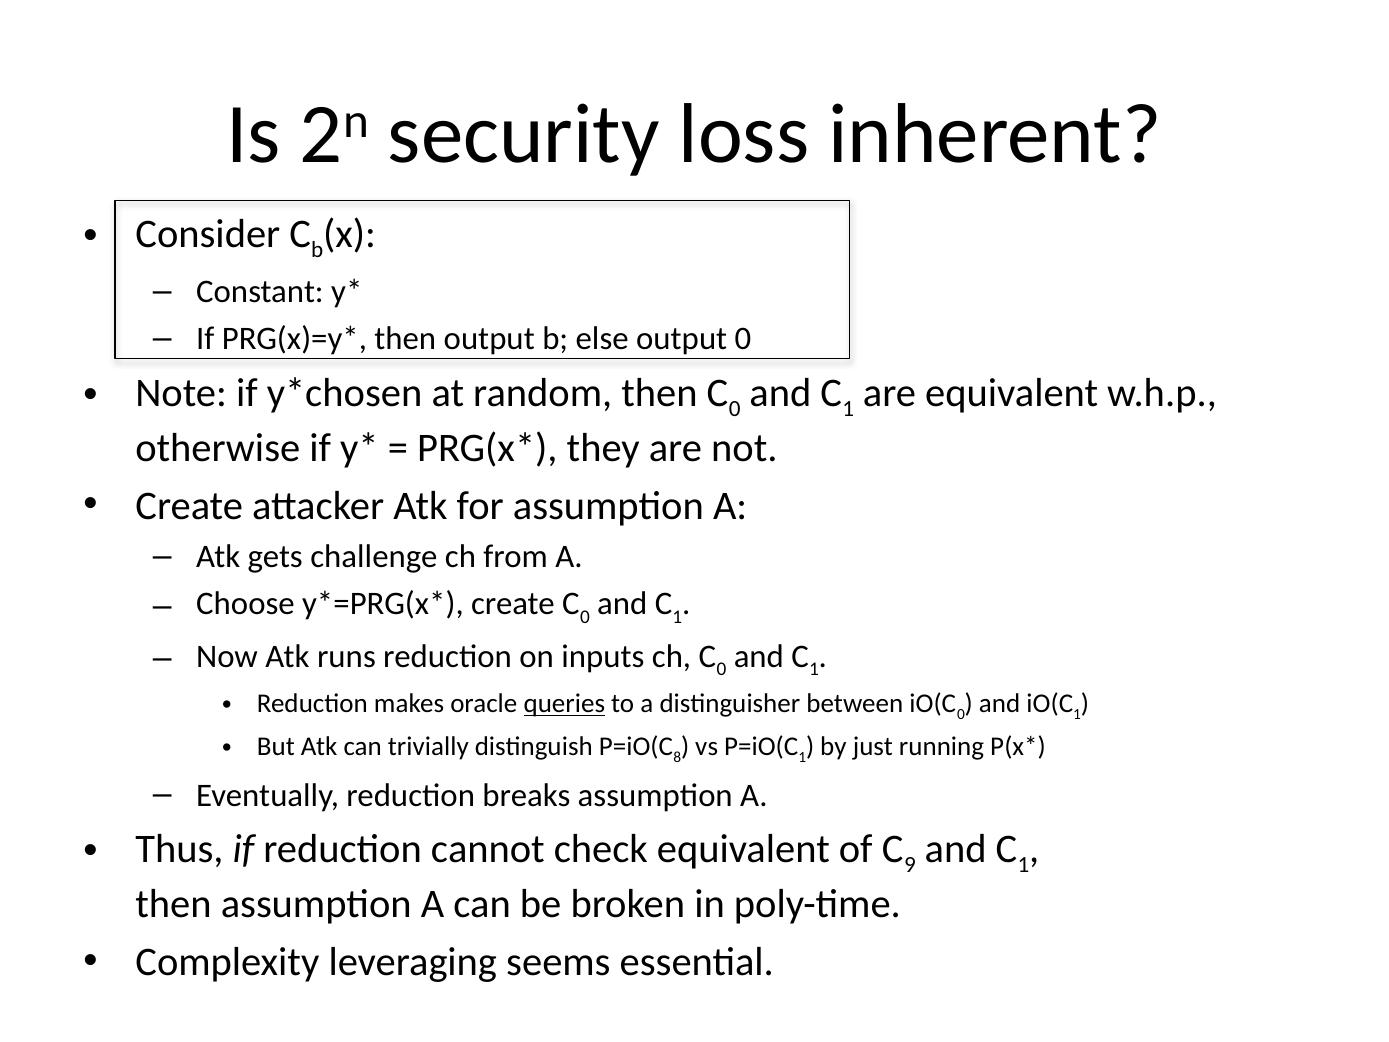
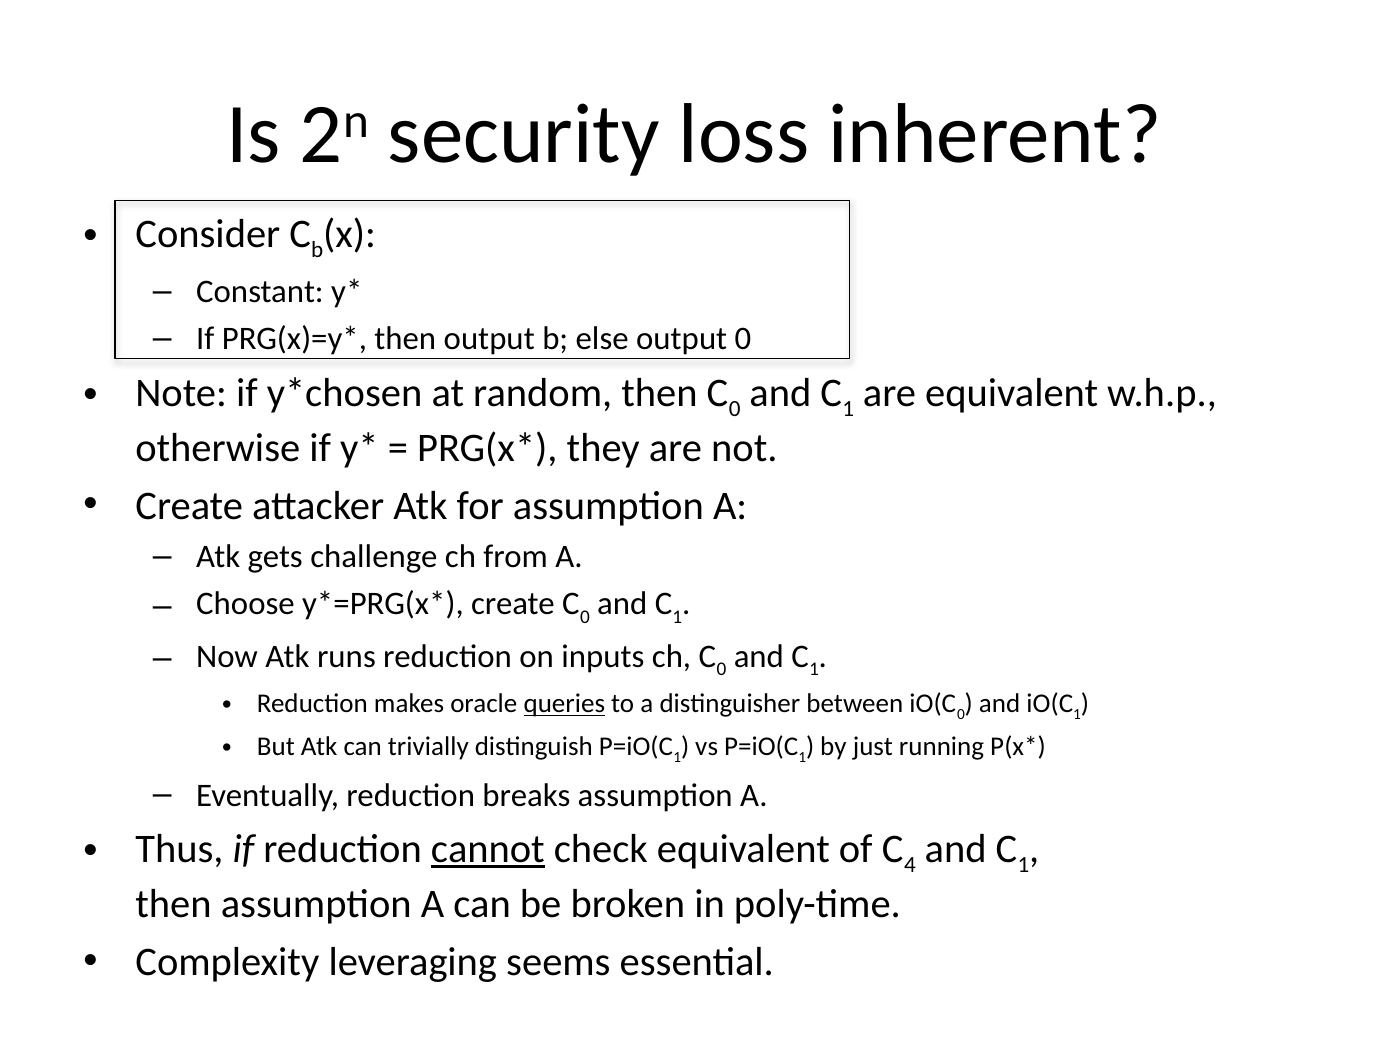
8 at (677, 757): 8 -> 1
cannot underline: none -> present
9: 9 -> 4
